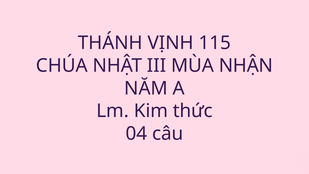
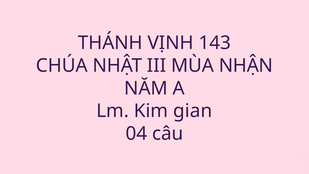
115: 115 -> 143
thức: thức -> gian
